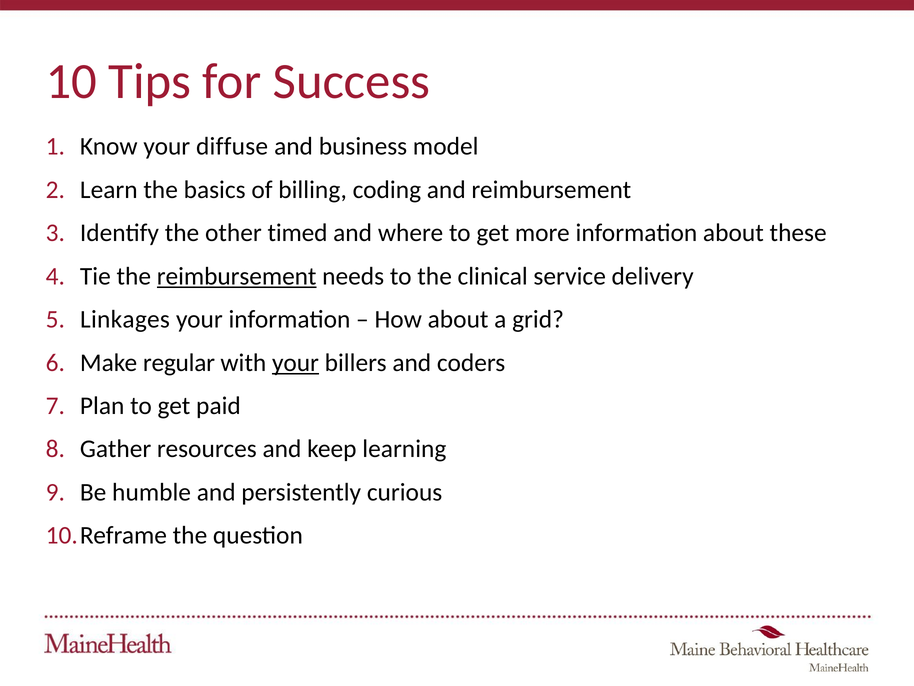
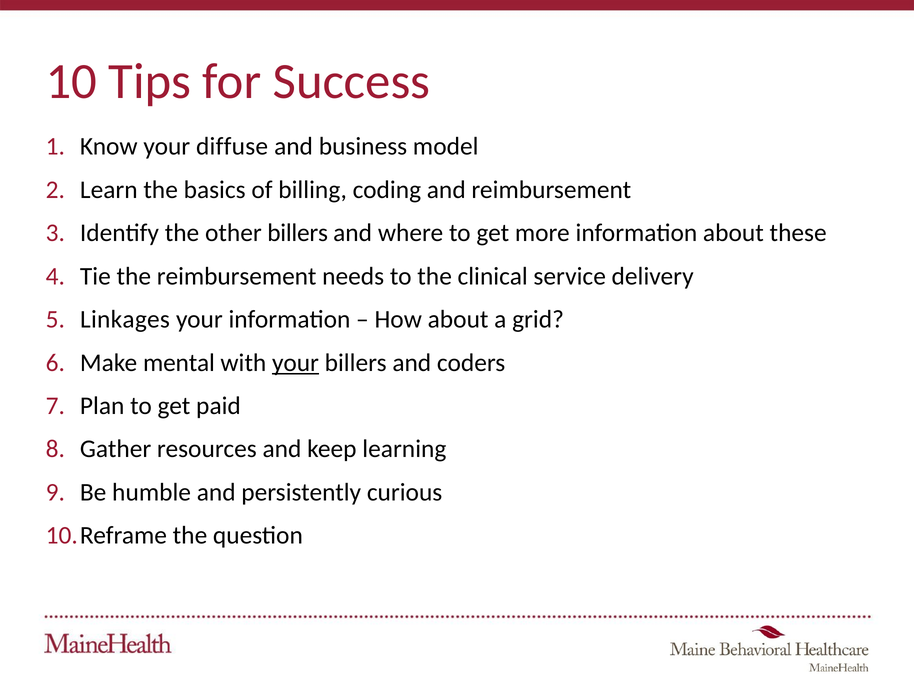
other timed: timed -> billers
reimbursement at (237, 276) underline: present -> none
regular: regular -> mental
